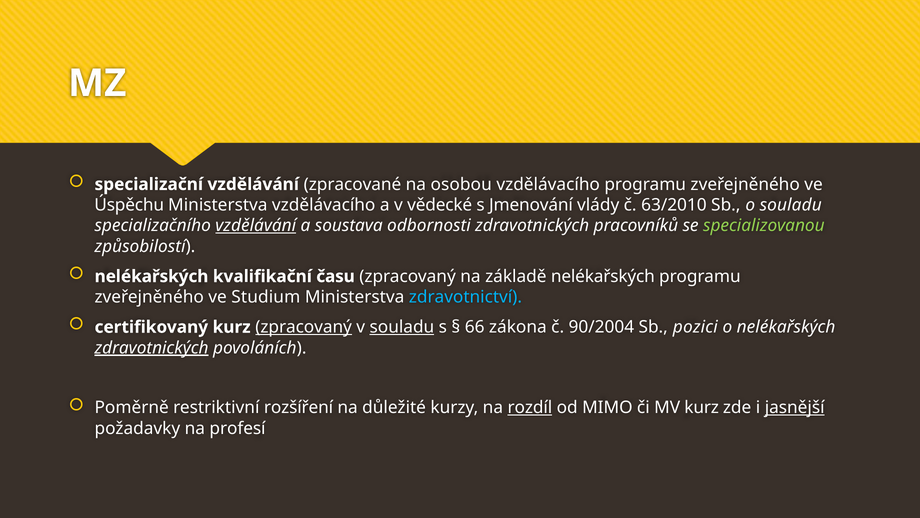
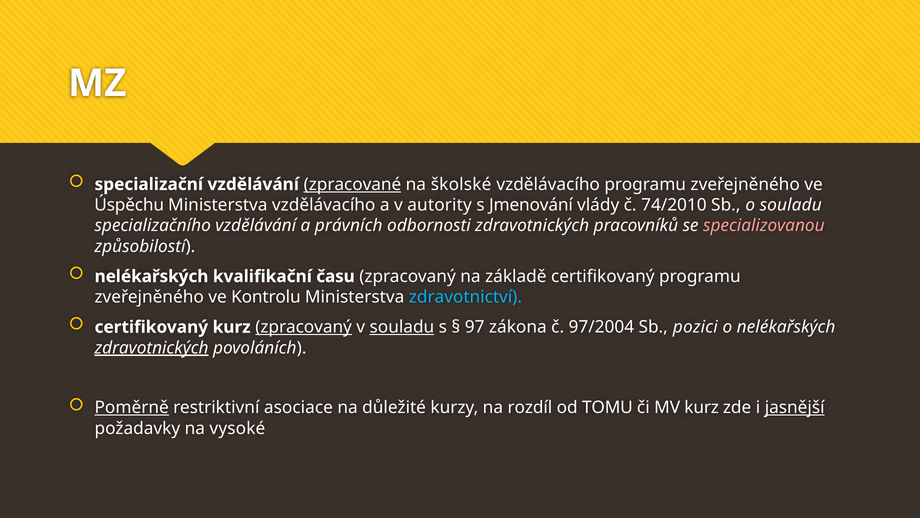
zpracované underline: none -> present
osobou: osobou -> školské
vědecké: vědecké -> autority
63/2010: 63/2010 -> 74/2010
vzdělávání at (256, 226) underline: present -> none
soustava: soustava -> právních
specializovanou colour: light green -> pink
základě nelékařských: nelékařských -> certifikovaný
Studium: Studium -> Kontrolu
66: 66 -> 97
90/2004: 90/2004 -> 97/2004
Poměrně underline: none -> present
rozšíření: rozšíření -> asociace
rozdíl underline: present -> none
MIMO: MIMO -> TOMU
profesí: profesí -> vysoké
